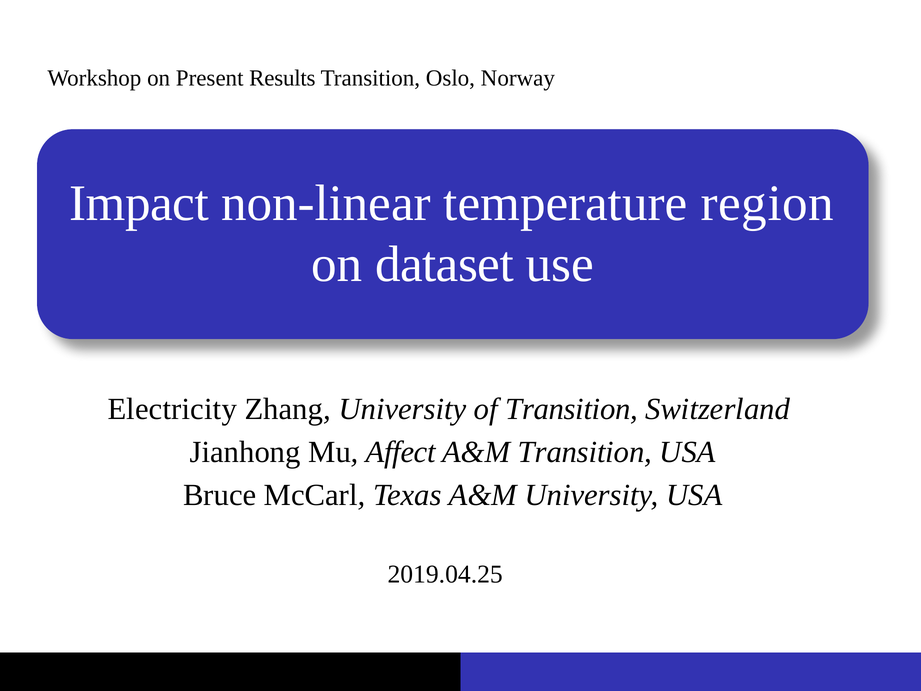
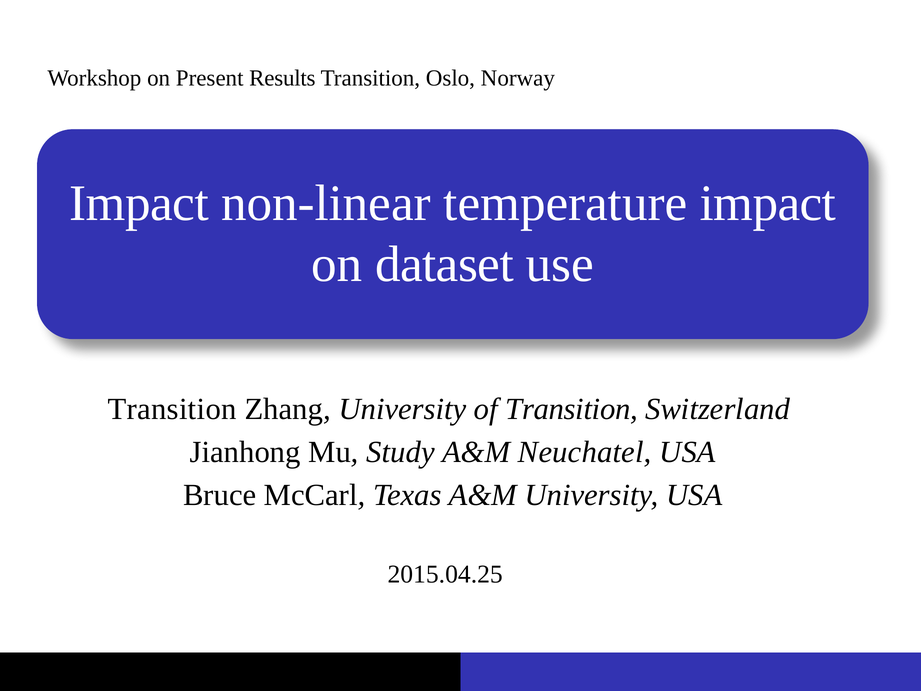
temperature region: region -> impact
Electricity at (172, 409): Electricity -> Transition
Affect: Affect -> Study
A&M Transition: Transition -> Neuchatel
2019.04.25: 2019.04.25 -> 2015.04.25
